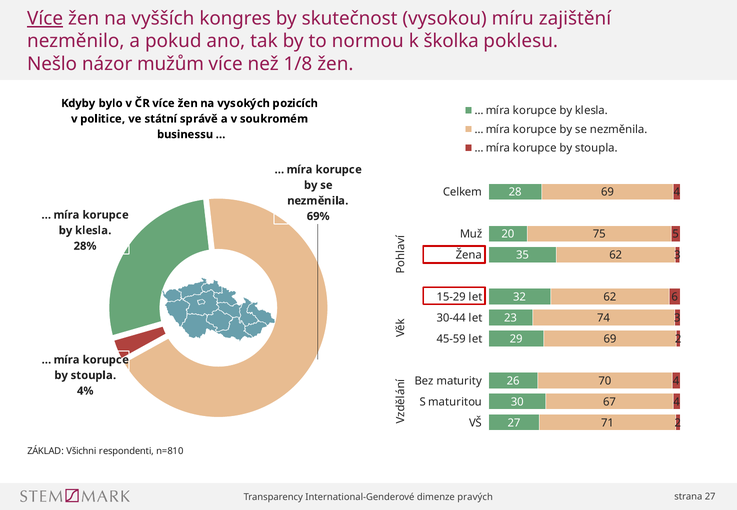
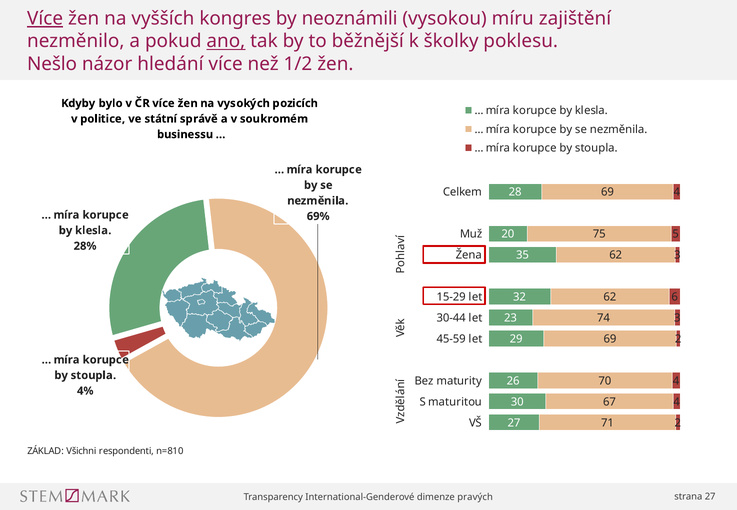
skutečnost: skutečnost -> neoznámili
ano underline: none -> present
normou: normou -> běžnější
školka: školka -> školky
mužům: mužům -> hledání
1/8: 1/8 -> 1/2
